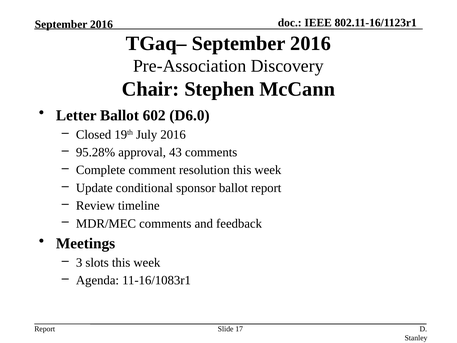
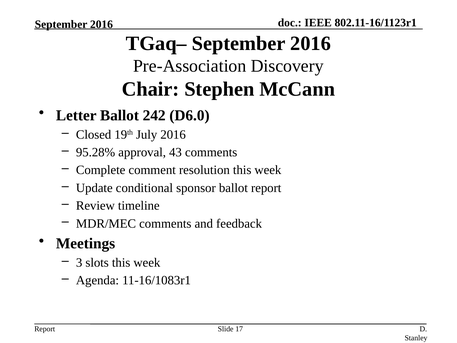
602: 602 -> 242
